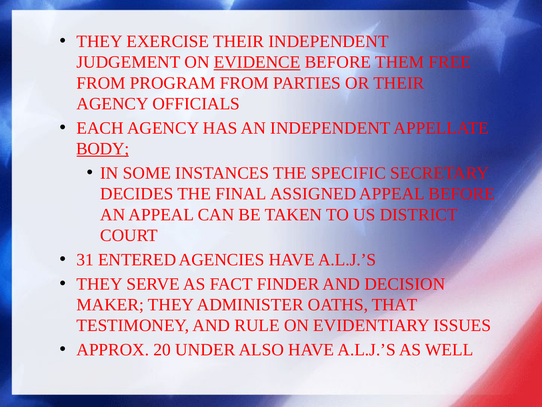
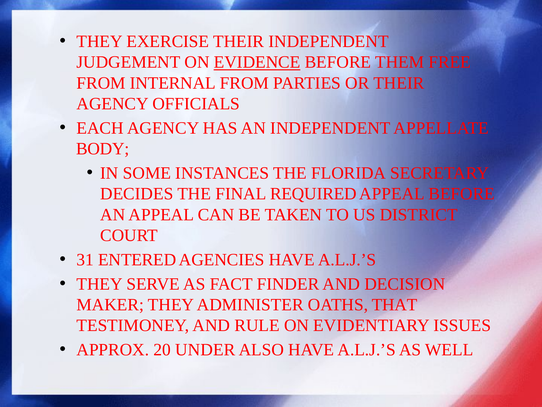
PROGRAM: PROGRAM -> INTERNAL
BODY underline: present -> none
SPECIFIC: SPECIFIC -> FLORIDA
ASSIGNED: ASSIGNED -> REQUIRED
